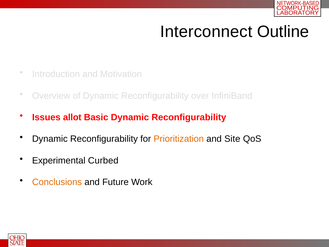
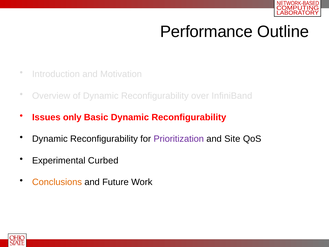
Interconnect: Interconnect -> Performance
allot: allot -> only
Prioritization colour: orange -> purple
